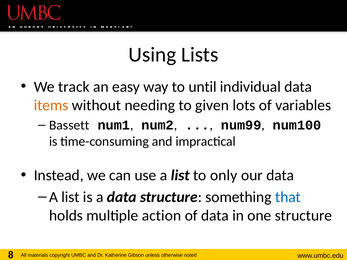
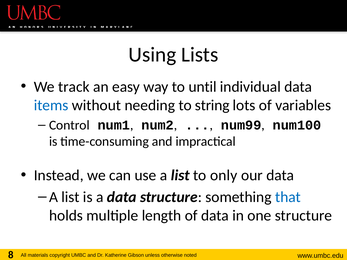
items colour: orange -> blue
given: given -> string
Bassett: Bassett -> Control
action: action -> length
